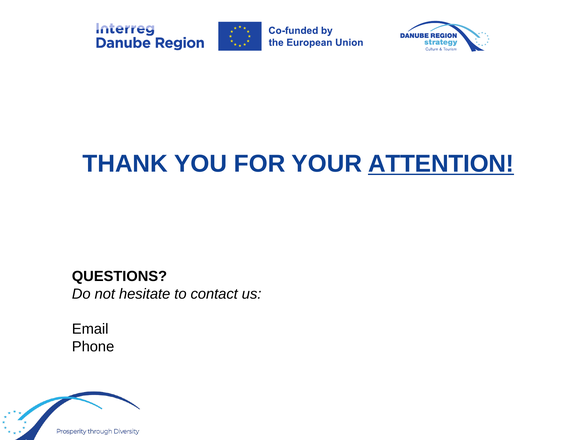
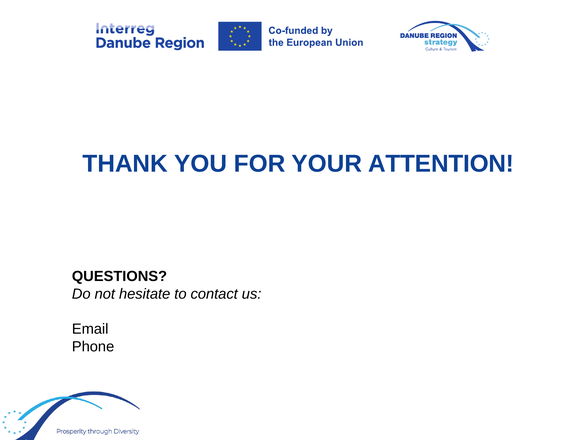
ATTENTION underline: present -> none
